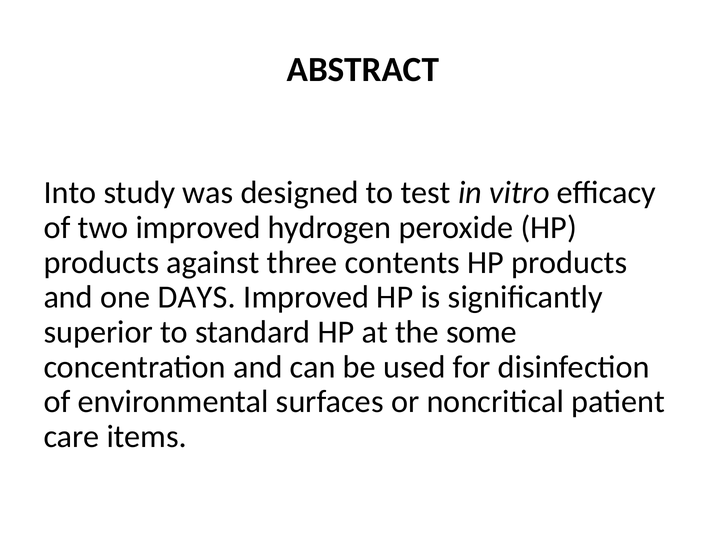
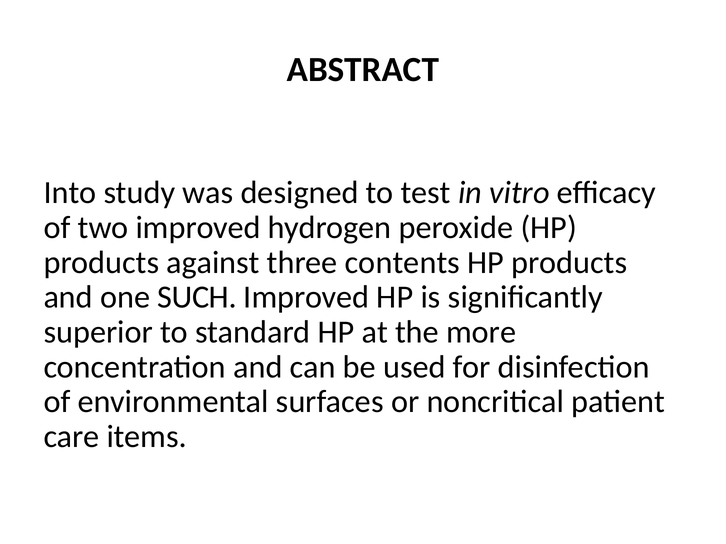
DAYS: DAYS -> SUCH
some: some -> more
